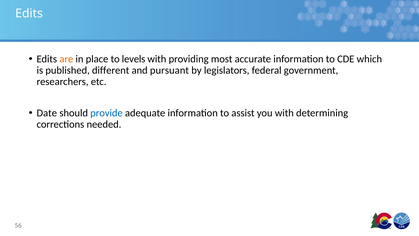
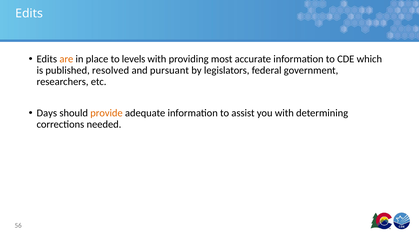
different: different -> resolved
Date: Date -> Days
provide colour: blue -> orange
